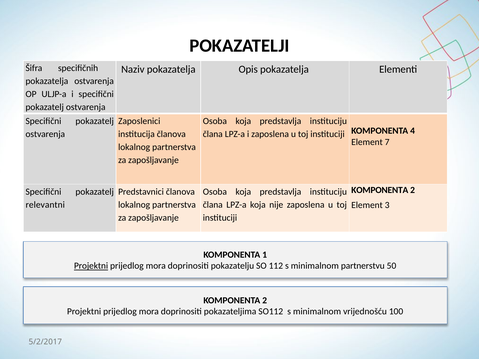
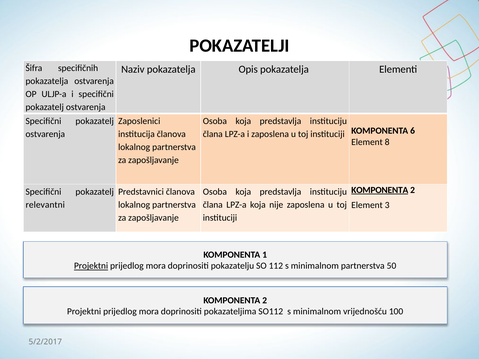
4: 4 -> 6
7: 7 -> 8
KOMPONENTA at (380, 190) underline: none -> present
minimalnom partnerstvu: partnerstvu -> partnerstva
